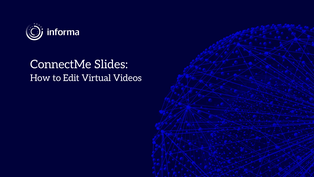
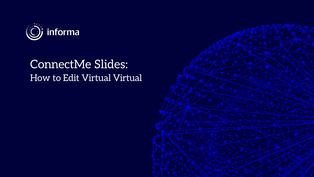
Virtual Videos: Videos -> Virtual
